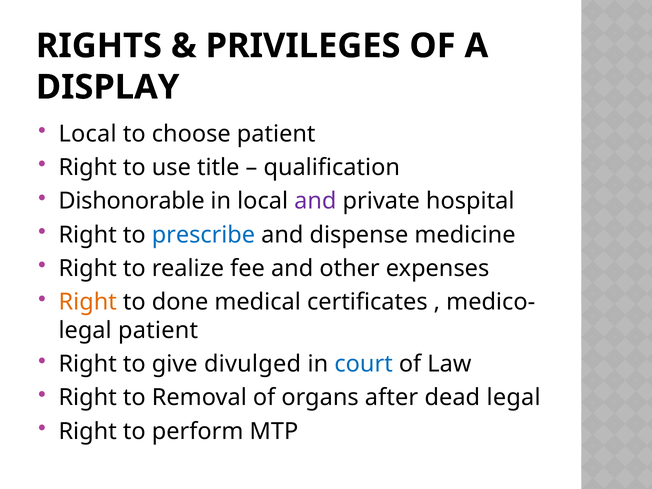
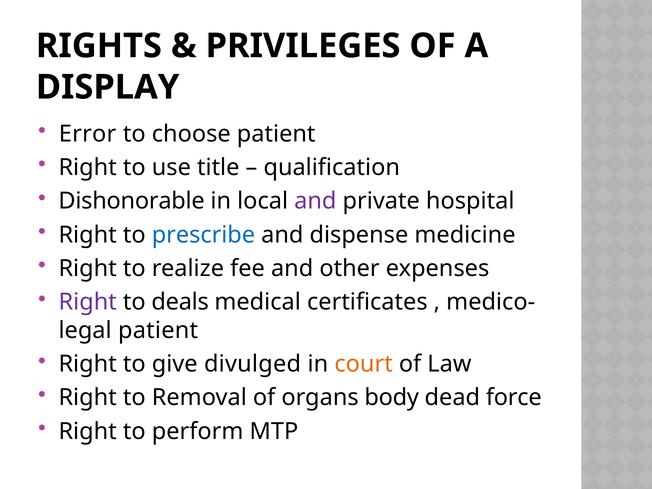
Local at (88, 134): Local -> Error
Right at (88, 302) colour: orange -> purple
done: done -> deals
court colour: blue -> orange
after: after -> body
dead legal: legal -> force
